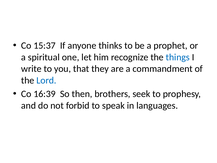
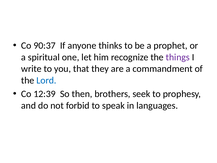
15:37: 15:37 -> 90:37
things colour: blue -> purple
16:39: 16:39 -> 12:39
